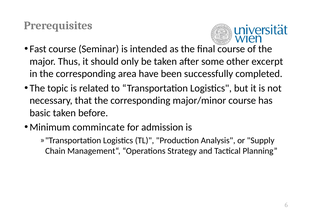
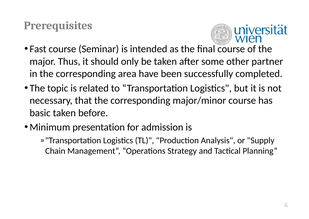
excerpt: excerpt -> partner
commincate: commincate -> presentation
